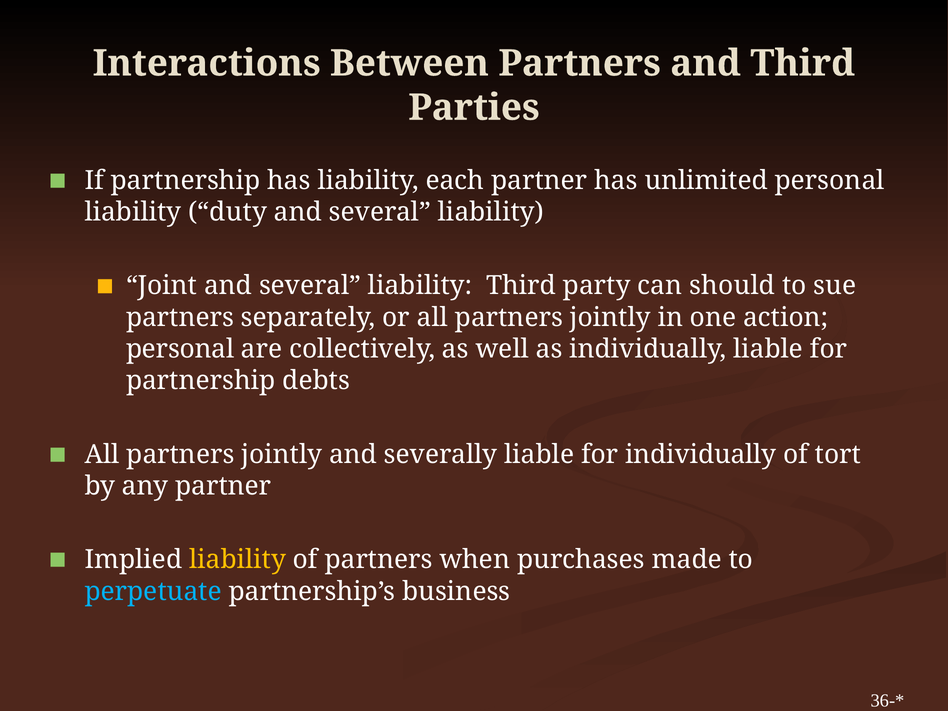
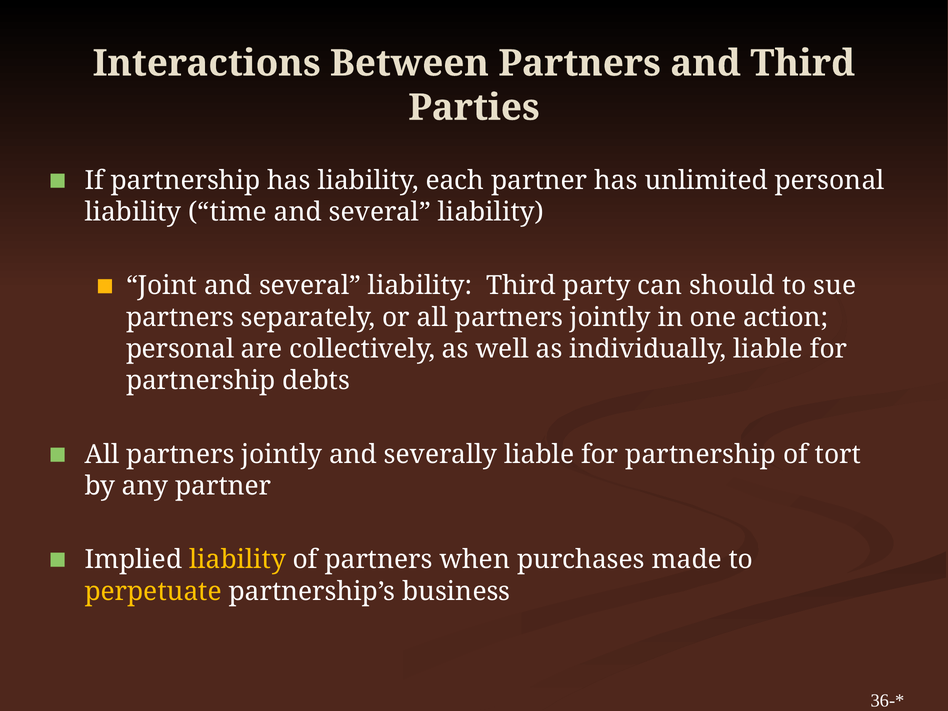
duty: duty -> time
severally liable for individually: individually -> partnership
perpetuate colour: light blue -> yellow
